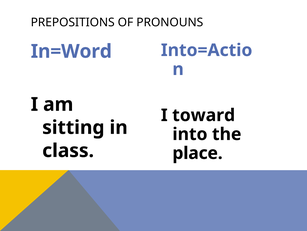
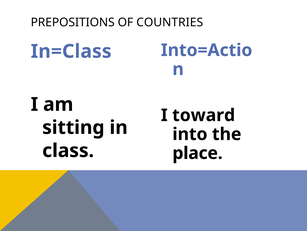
PRONOUNS: PRONOUNS -> COUNTRIES
In=Word: In=Word -> In=Class
